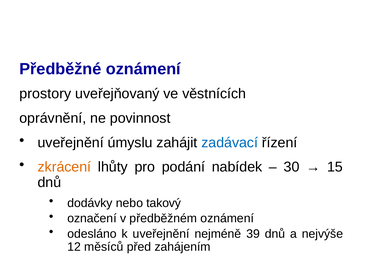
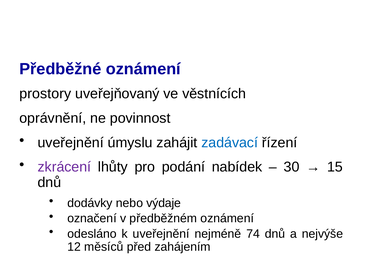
zkrácení colour: orange -> purple
takový: takový -> výdaje
39: 39 -> 74
